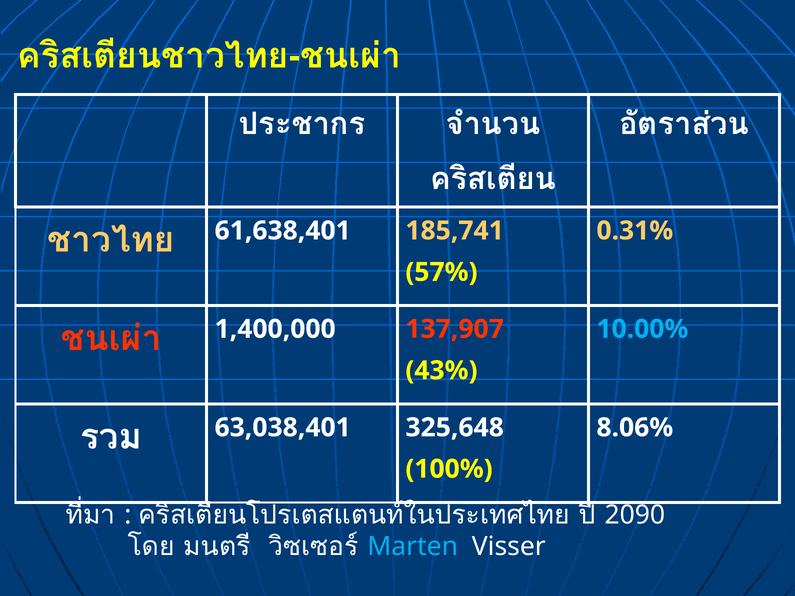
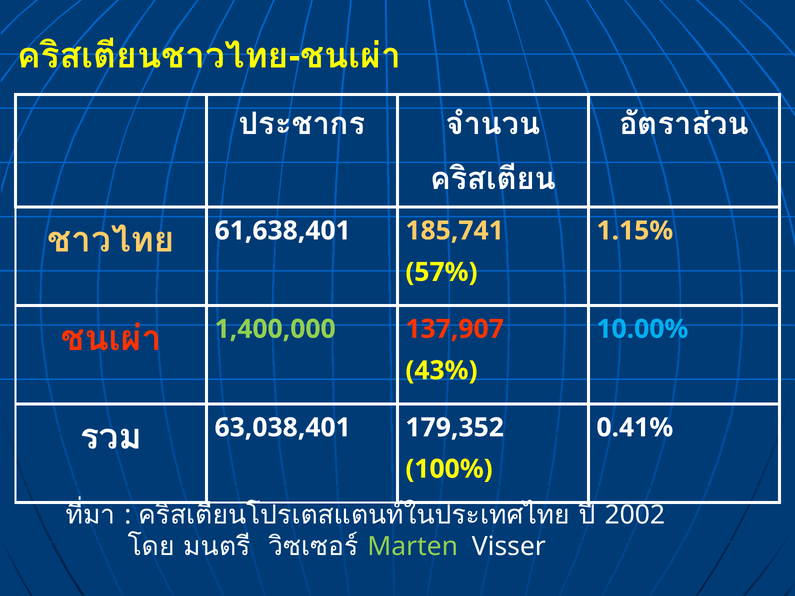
0.31%: 0.31% -> 1.15%
1,400,000 colour: white -> light green
8.06%: 8.06% -> 0.41%
325,648: 325,648 -> 179,352
2090: 2090 -> 2002
Marten colour: light blue -> light green
